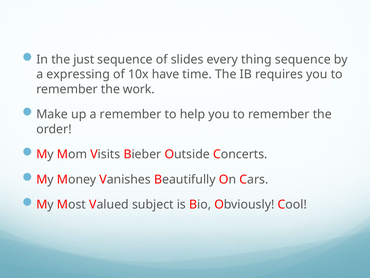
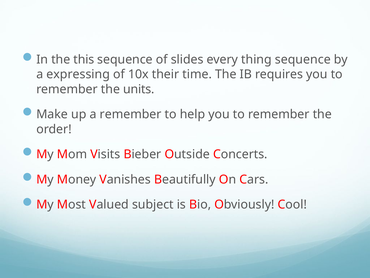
just: just -> this
have: have -> their
work: work -> units
